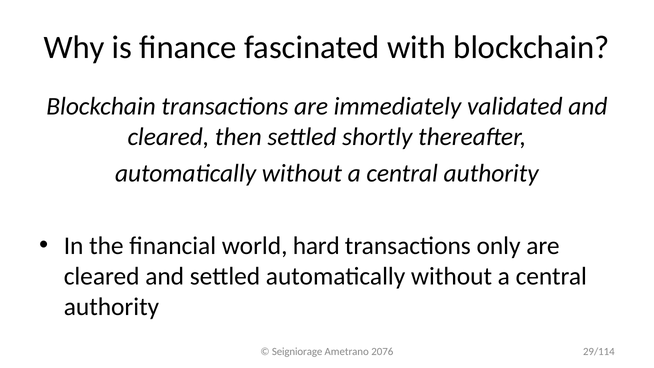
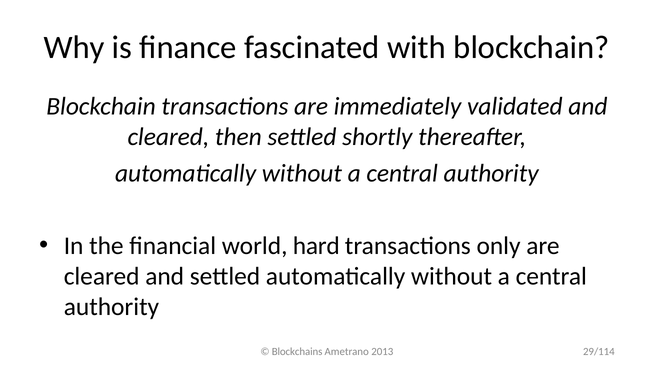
Seigniorage: Seigniorage -> Blockchains
2076: 2076 -> 2013
